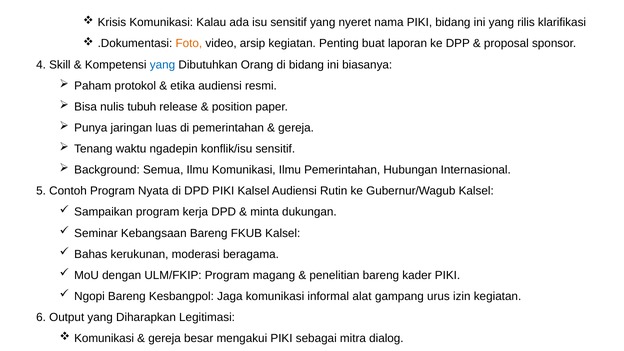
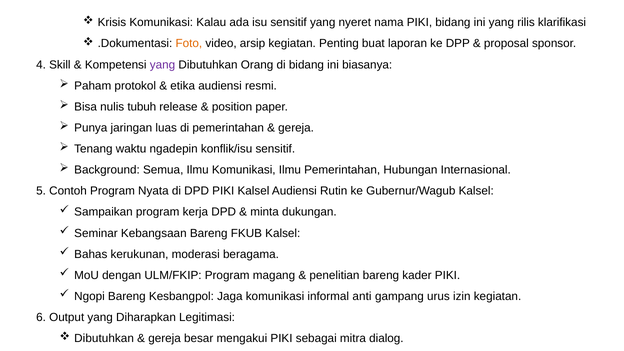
yang at (162, 65) colour: blue -> purple
alat: alat -> anti
Komunikasi at (104, 338): Komunikasi -> Dibutuhkan
